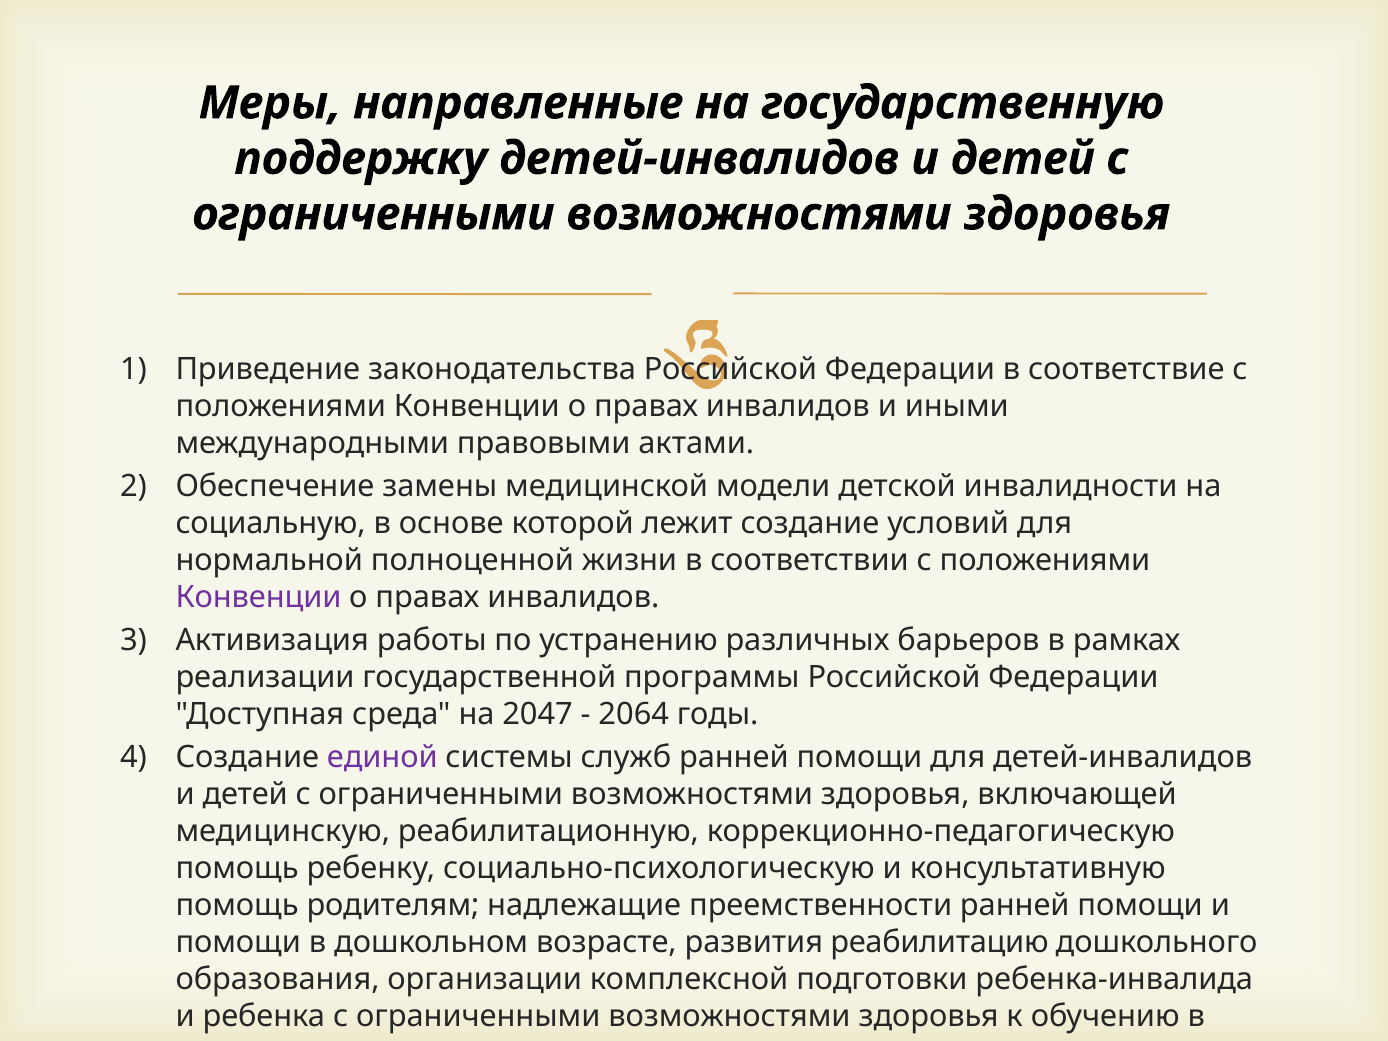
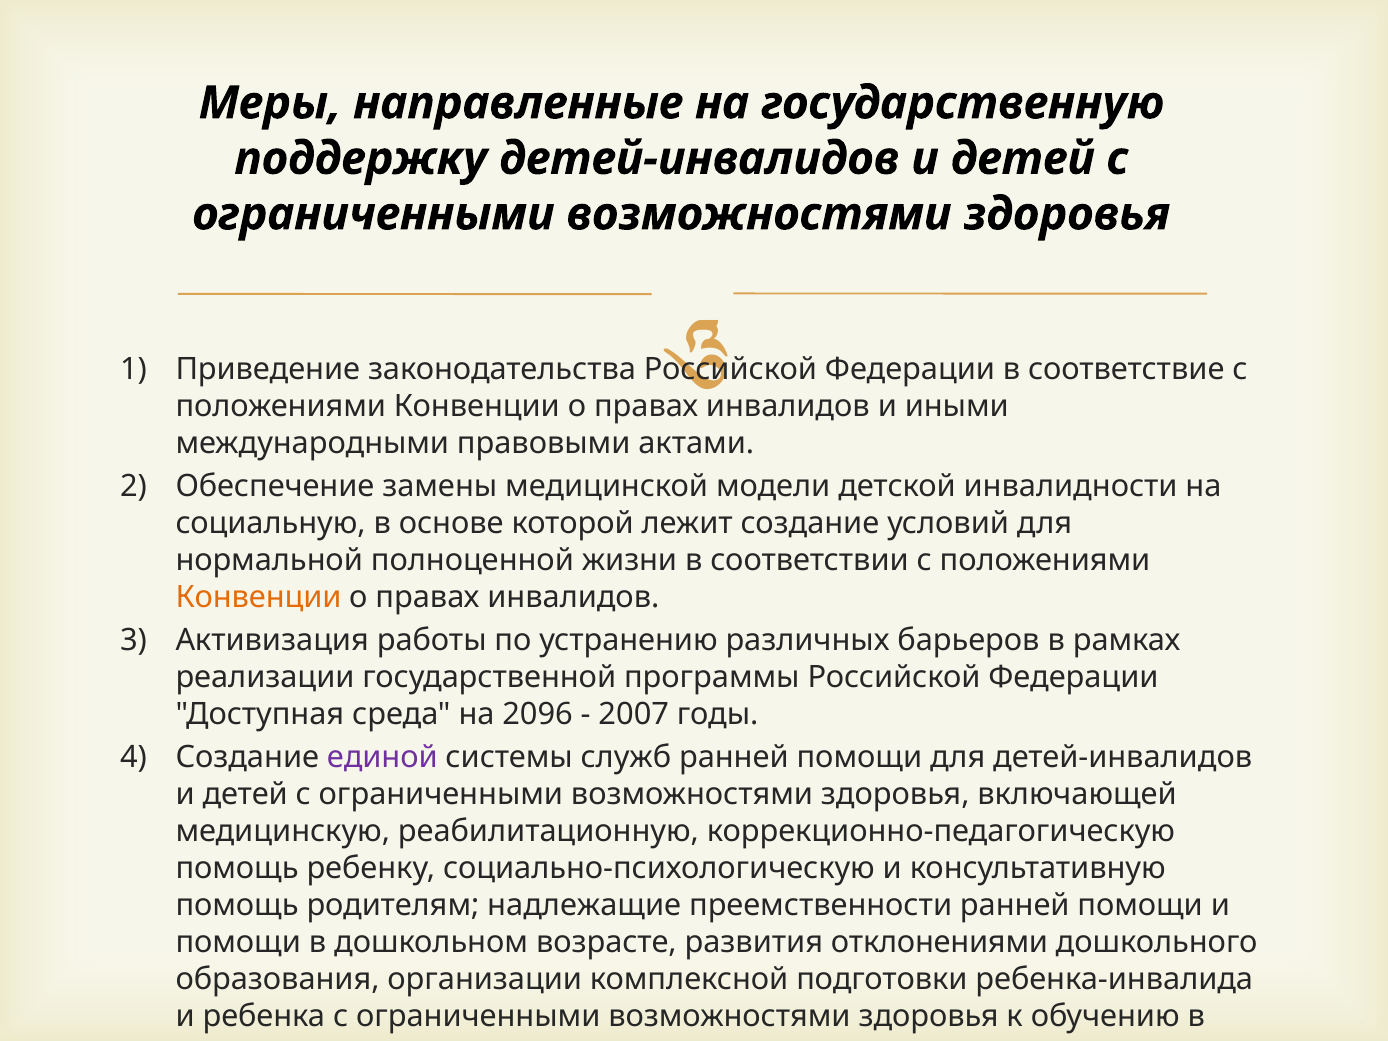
Конвенции at (259, 597) colour: purple -> orange
2047: 2047 -> 2096
2064: 2064 -> 2007
реабилитацию: реабилитацию -> отклонениями
